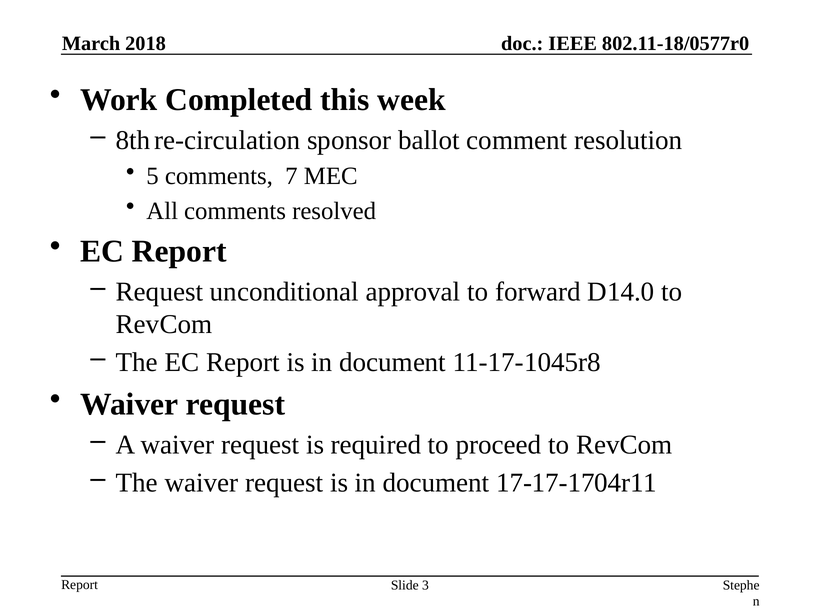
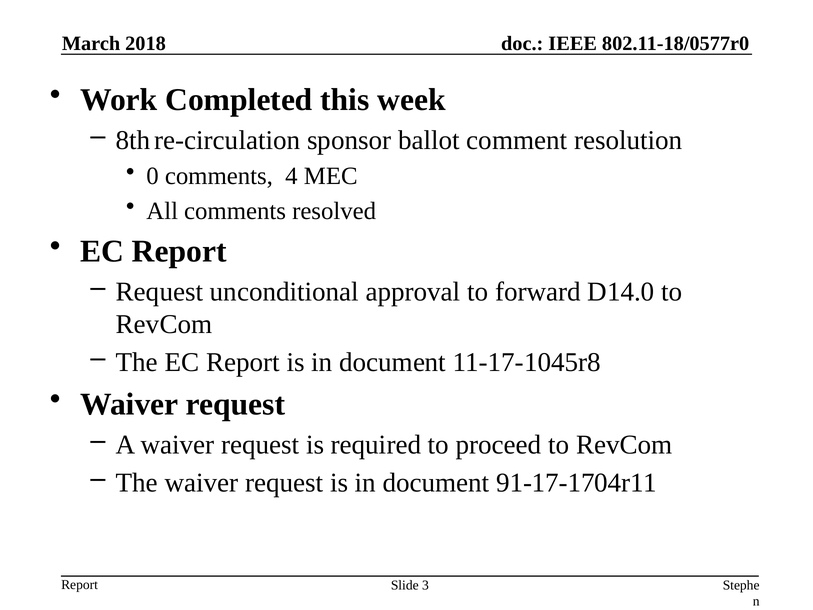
5: 5 -> 0
7: 7 -> 4
17-17-1704r11: 17-17-1704r11 -> 91-17-1704r11
